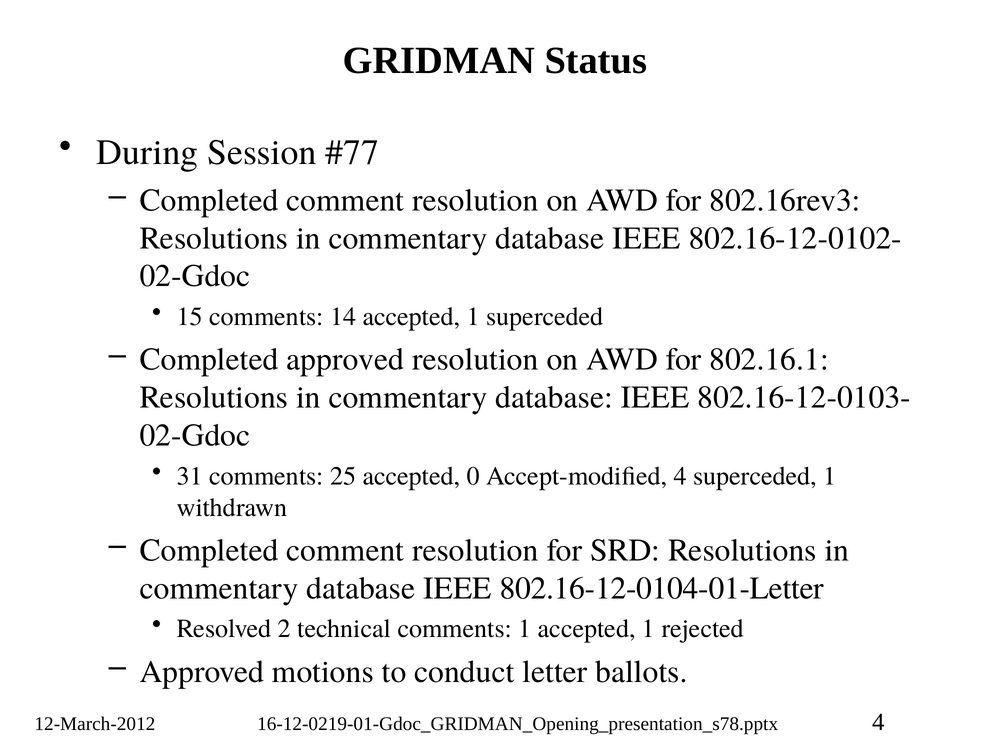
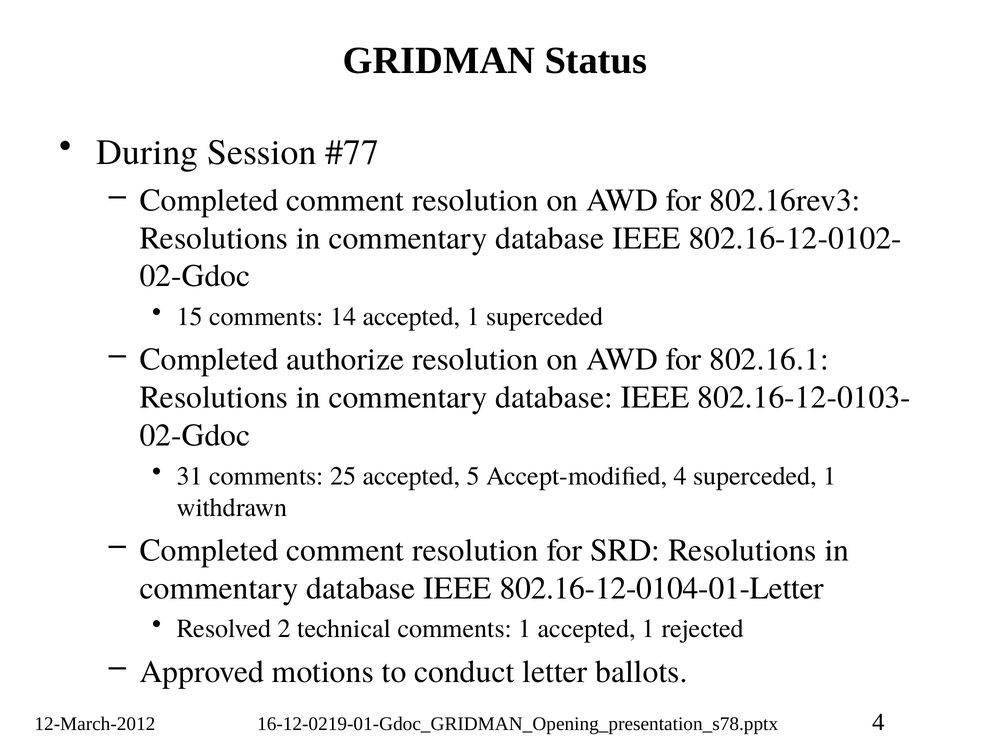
Completed approved: approved -> authorize
0: 0 -> 5
